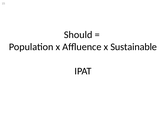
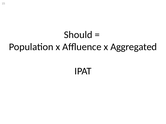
Sustainable: Sustainable -> Aggregated
